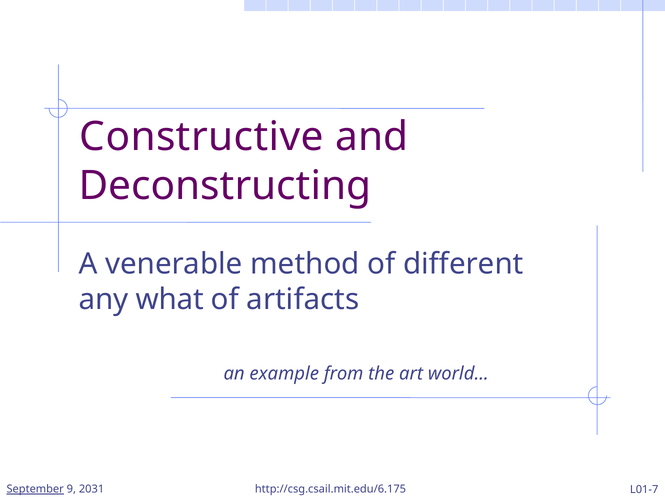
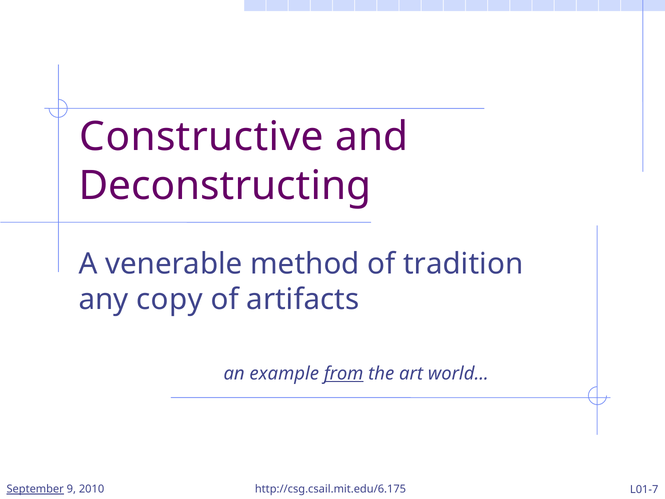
different: different -> tradition
what: what -> copy
from underline: none -> present
2031: 2031 -> 2010
